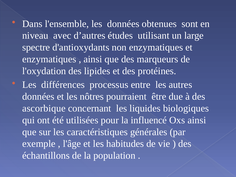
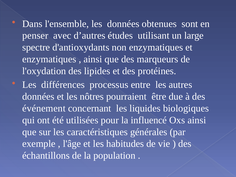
niveau: niveau -> penser
ascorbique: ascorbique -> événement
